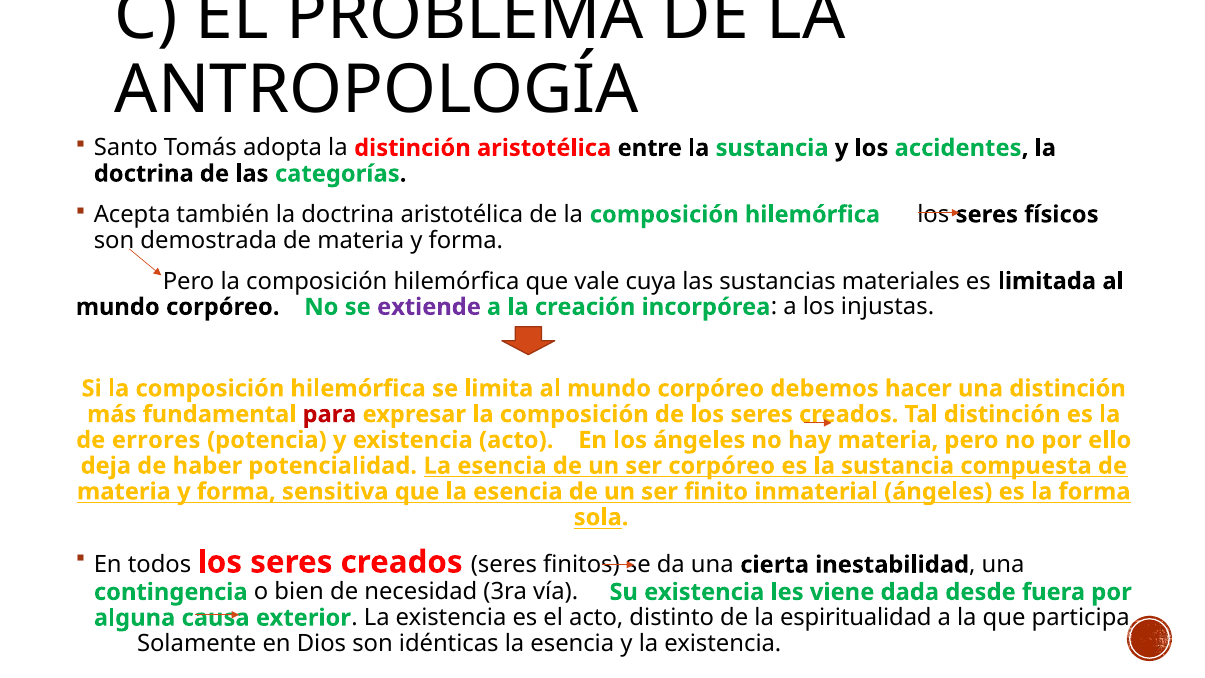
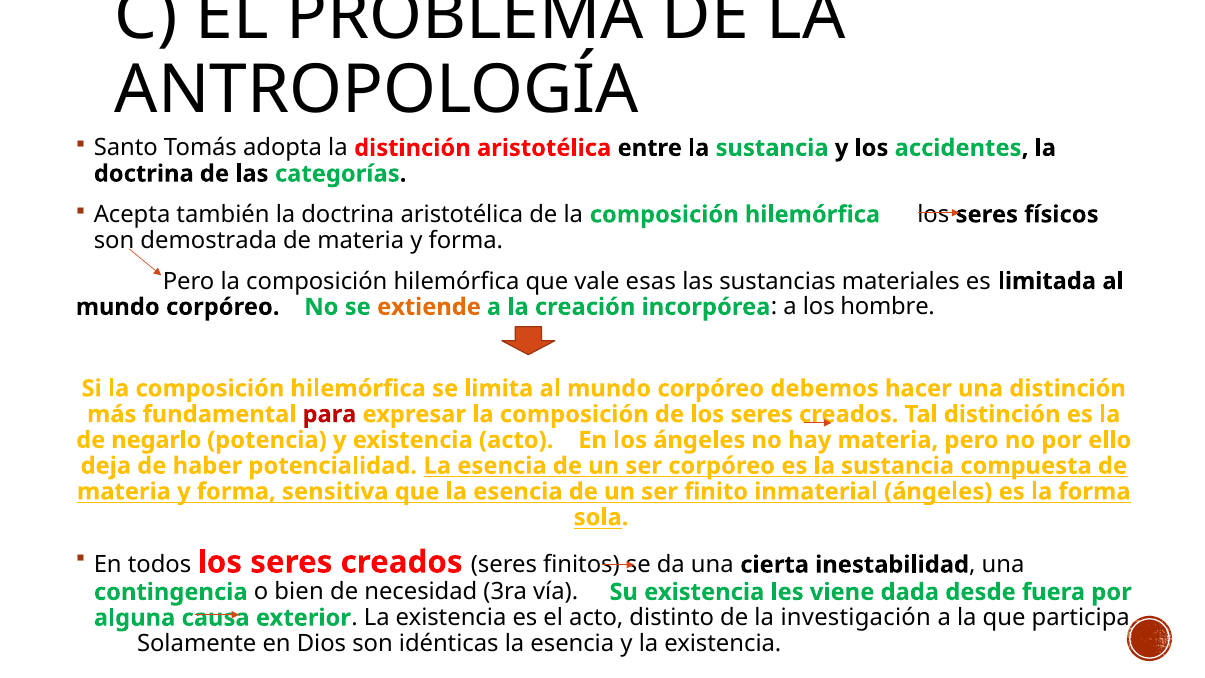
cuya: cuya -> esas
extiende colour: purple -> orange
injustas: injustas -> hombre
errores: errores -> negarlo
espiritualidad: espiritualidad -> investigación
